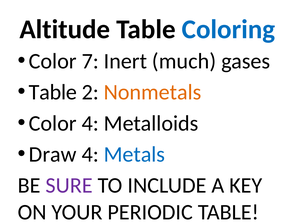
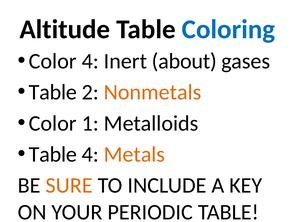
Color 7: 7 -> 4
much: much -> about
Color 4: 4 -> 1
Draw at (53, 154): Draw -> Table
Metals colour: blue -> orange
SURE colour: purple -> orange
